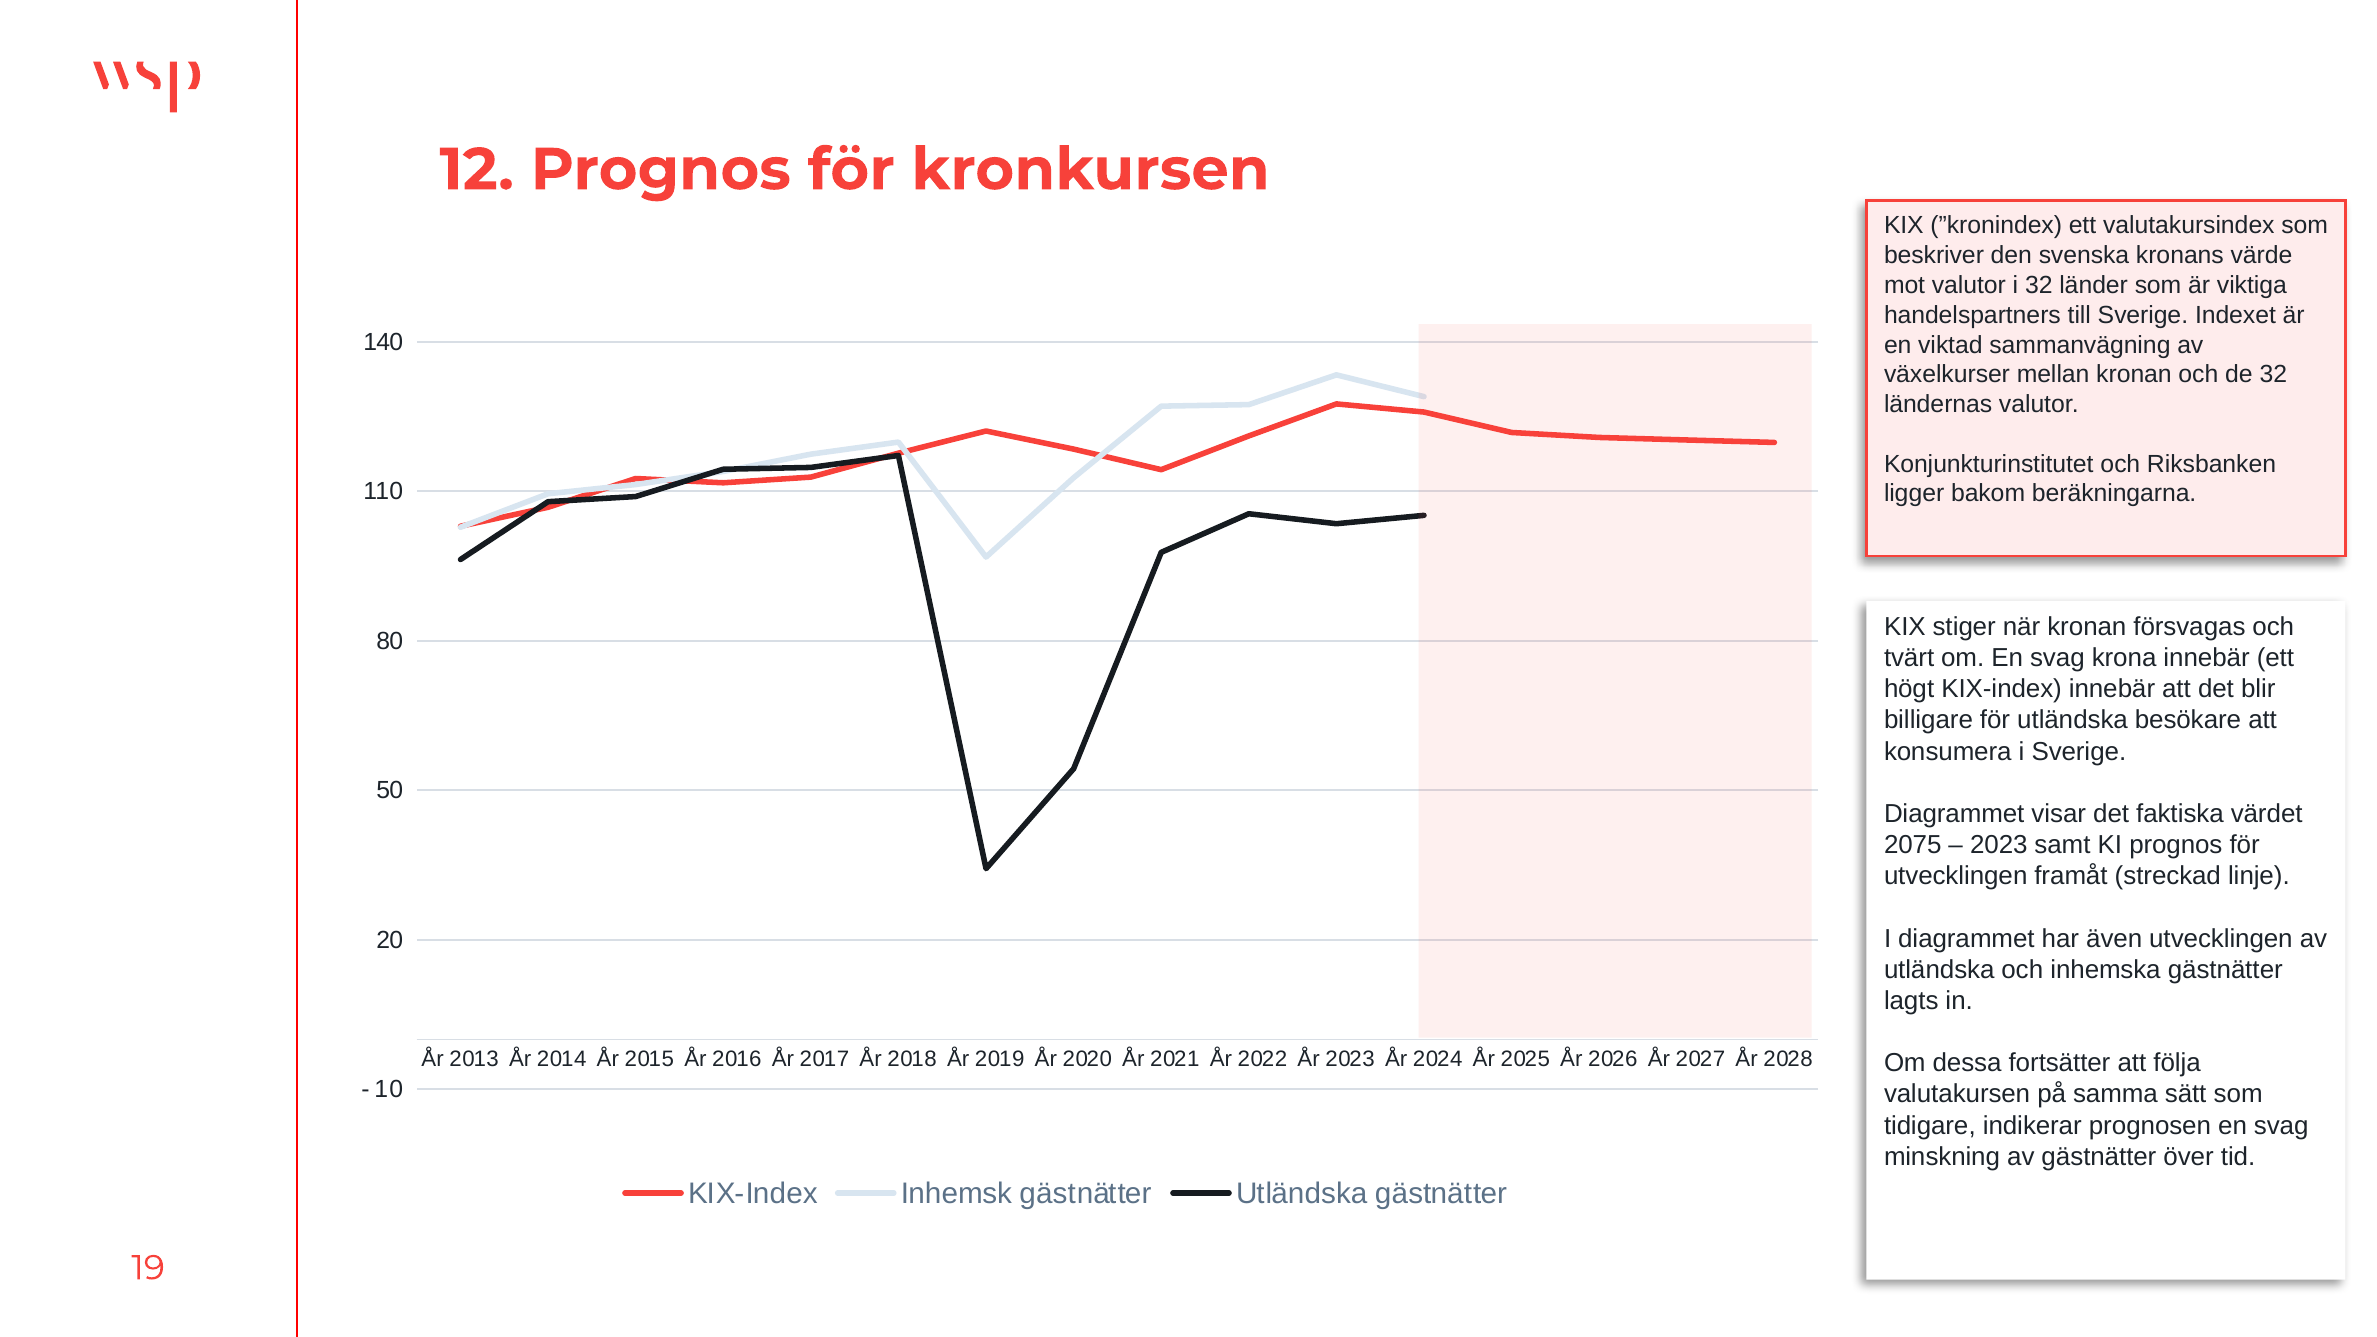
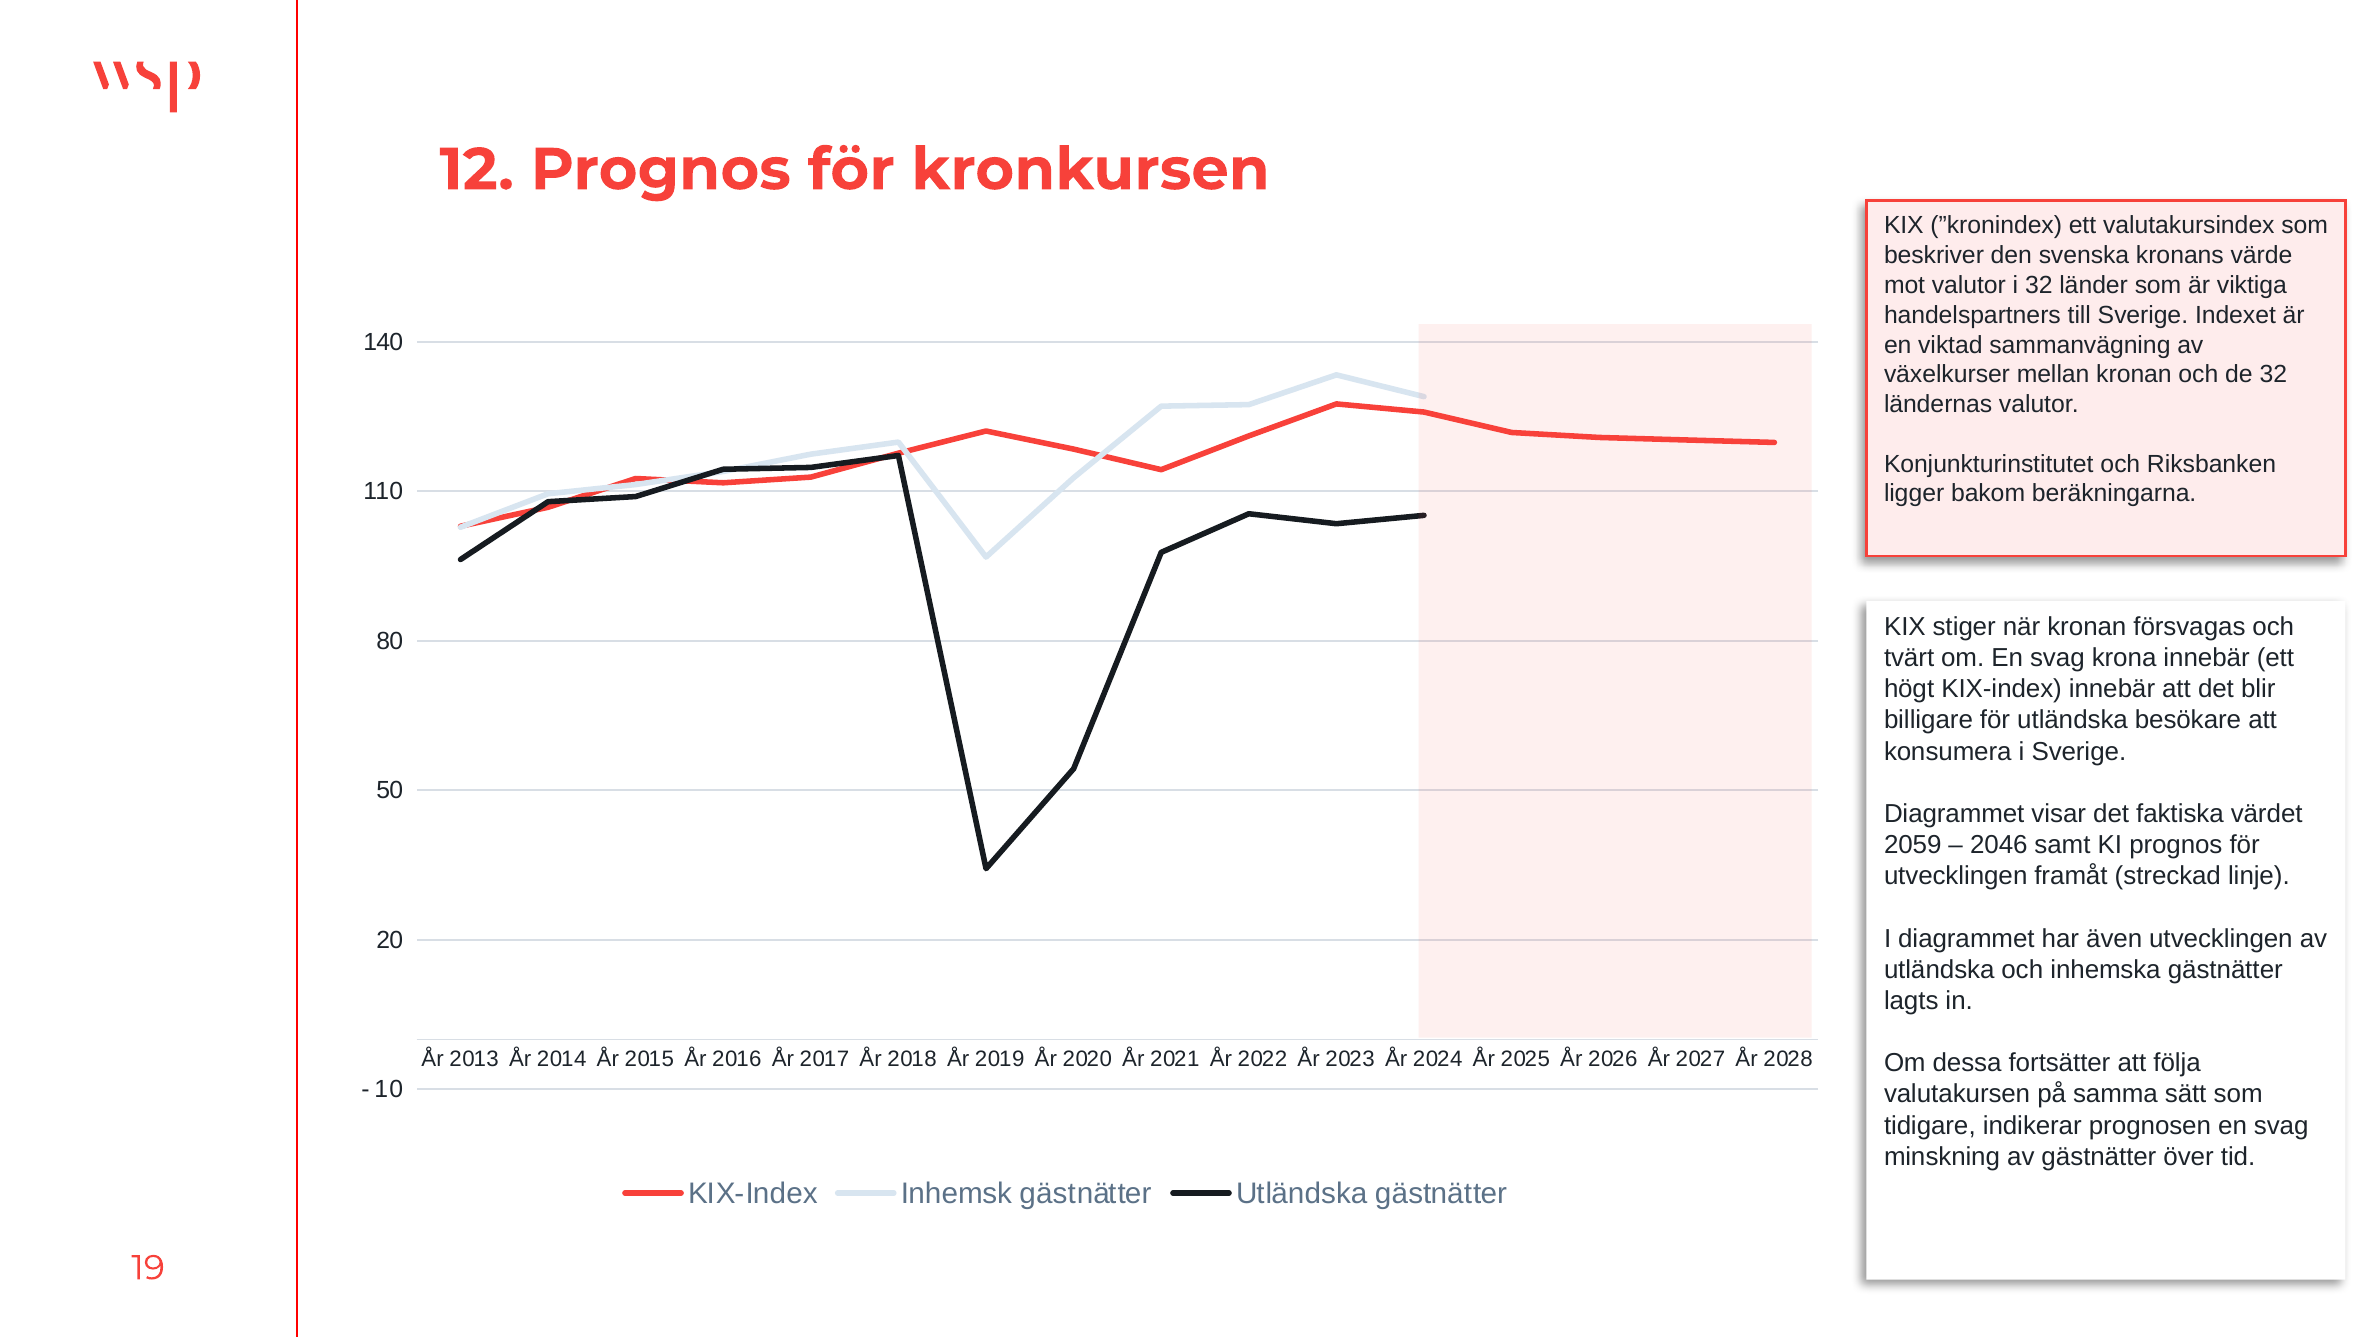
2075: 2075 -> 2059
2023 at (1999, 845): 2023 -> 2046
